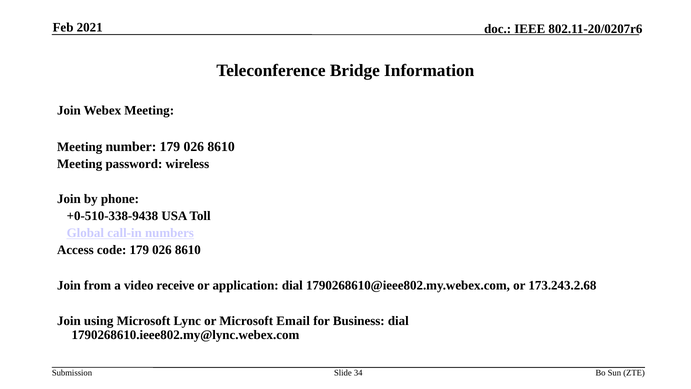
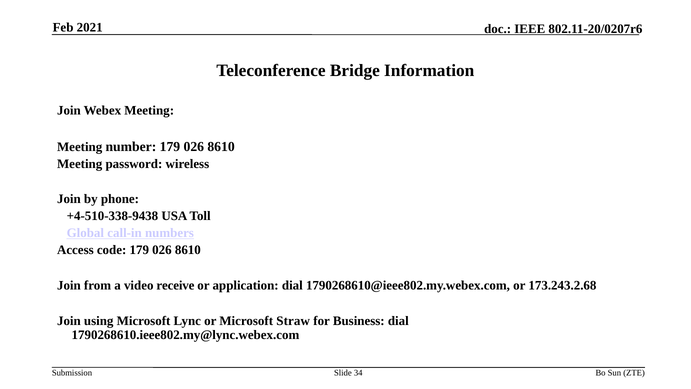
+0-510-338-9438: +0-510-338-9438 -> +4-510-338-9438
Email: Email -> Straw
